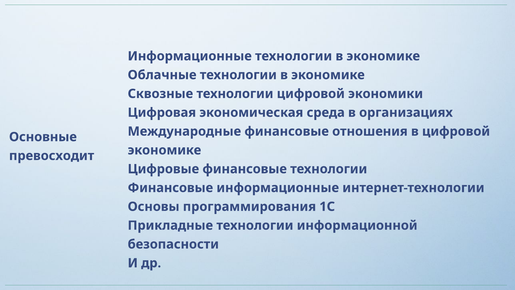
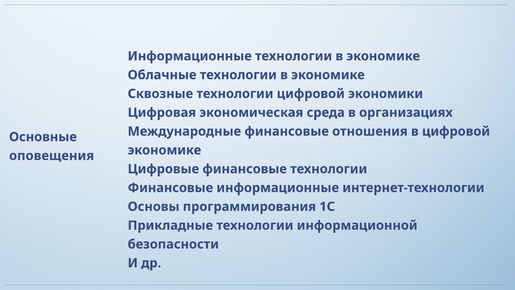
превосходит: превосходит -> оповещения
